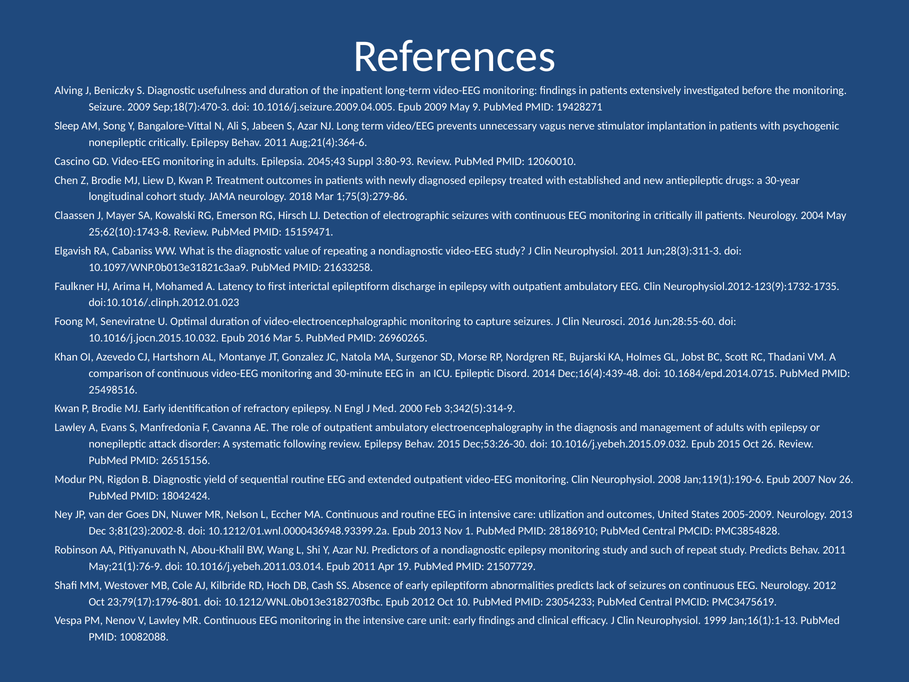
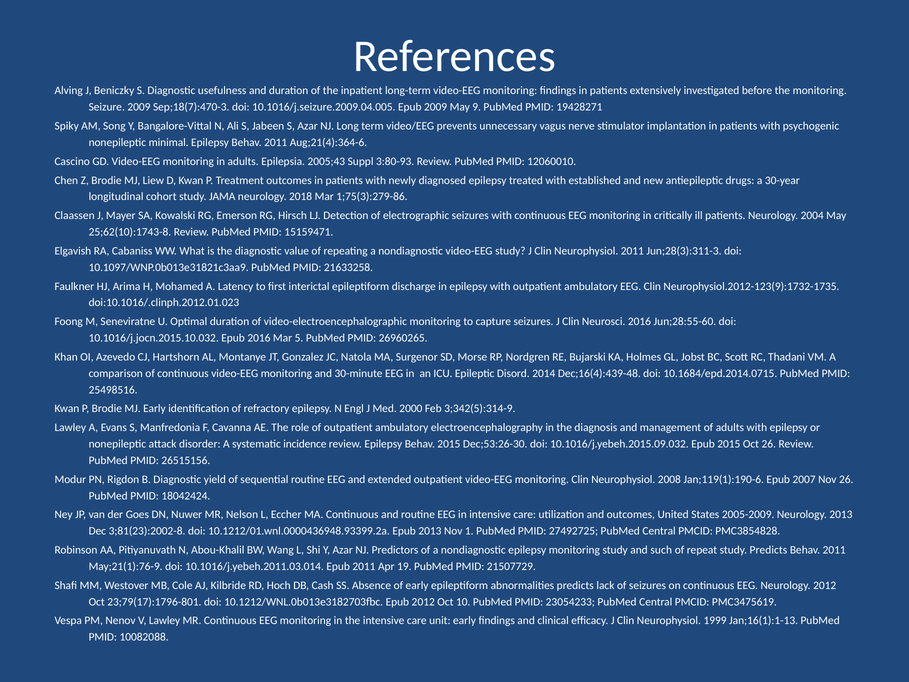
Sleep: Sleep -> Spiky
nonepileptic critically: critically -> minimal
2045;43: 2045;43 -> 2005;43
following: following -> incidence
28186910: 28186910 -> 27492725
